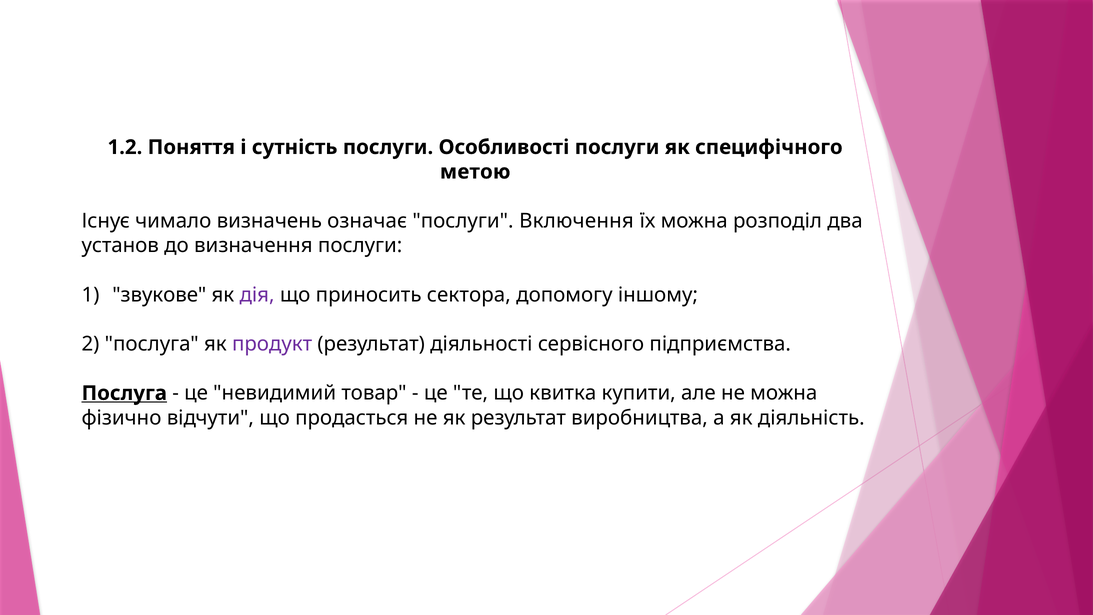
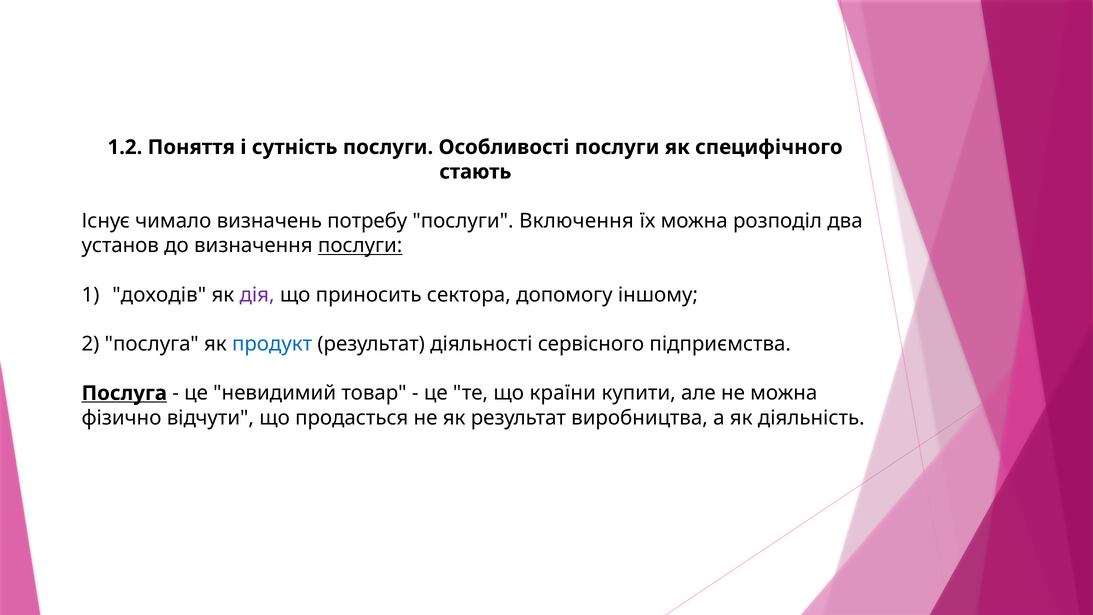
метою: метою -> стають
означає: означає -> потребу
послуги at (360, 246) underline: none -> present
звукове: звукове -> доходів
продукт colour: purple -> blue
квитка: квитка -> країни
